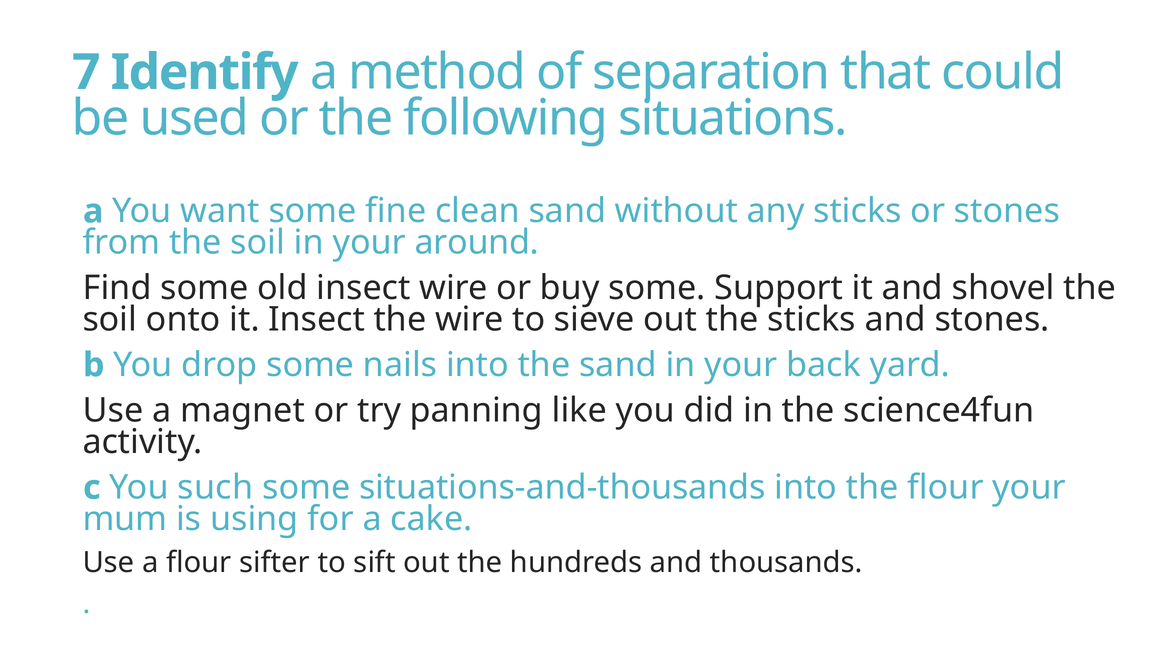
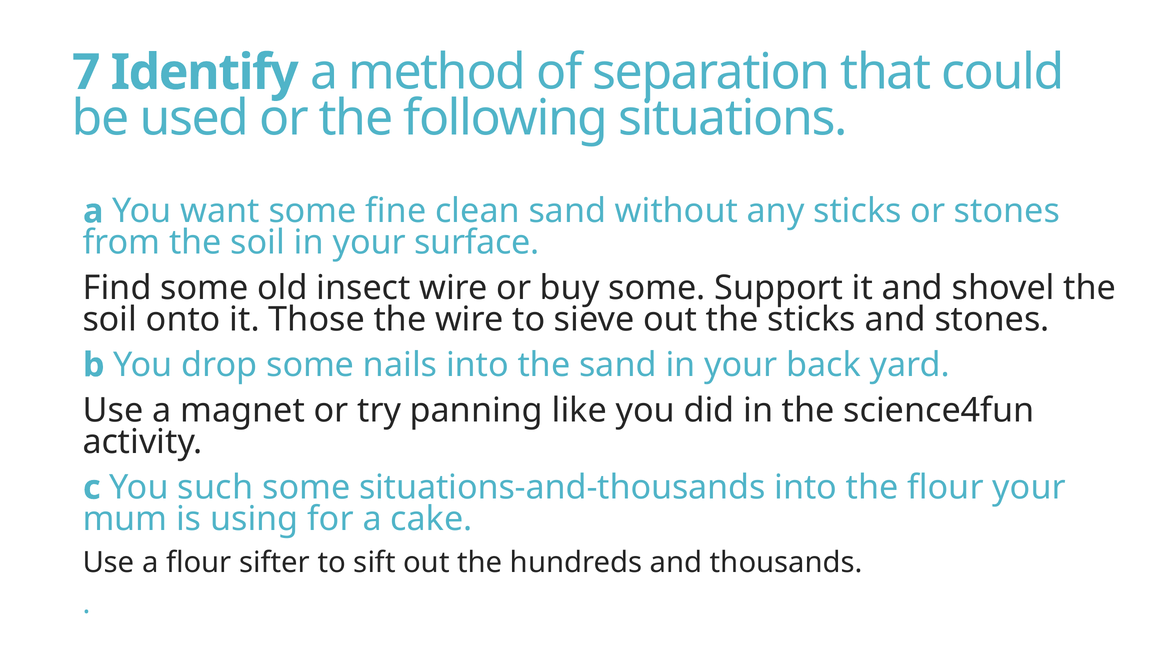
around: around -> surface
it Insect: Insect -> Those
